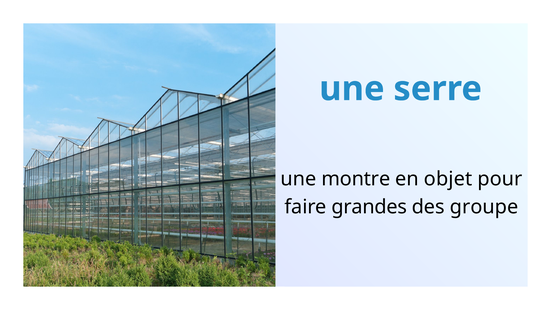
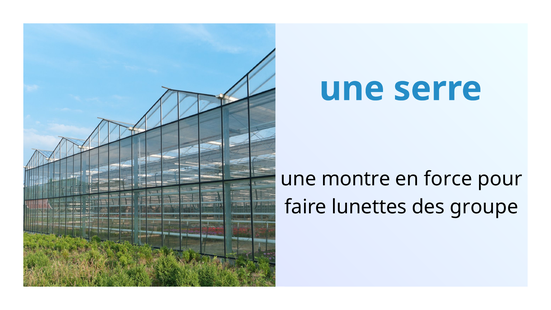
objet: objet -> force
grandes: grandes -> lunettes
